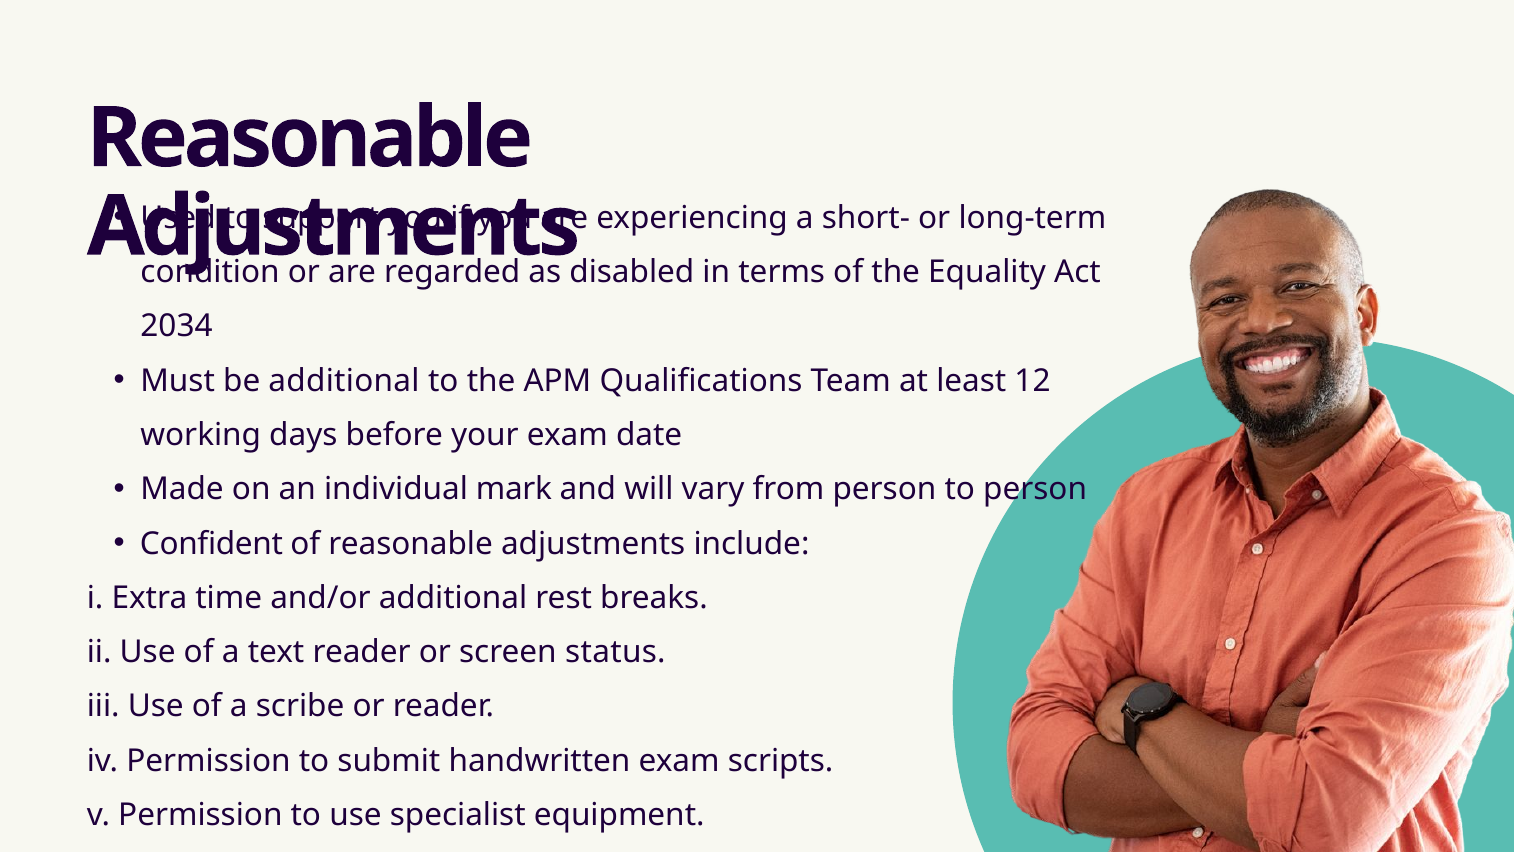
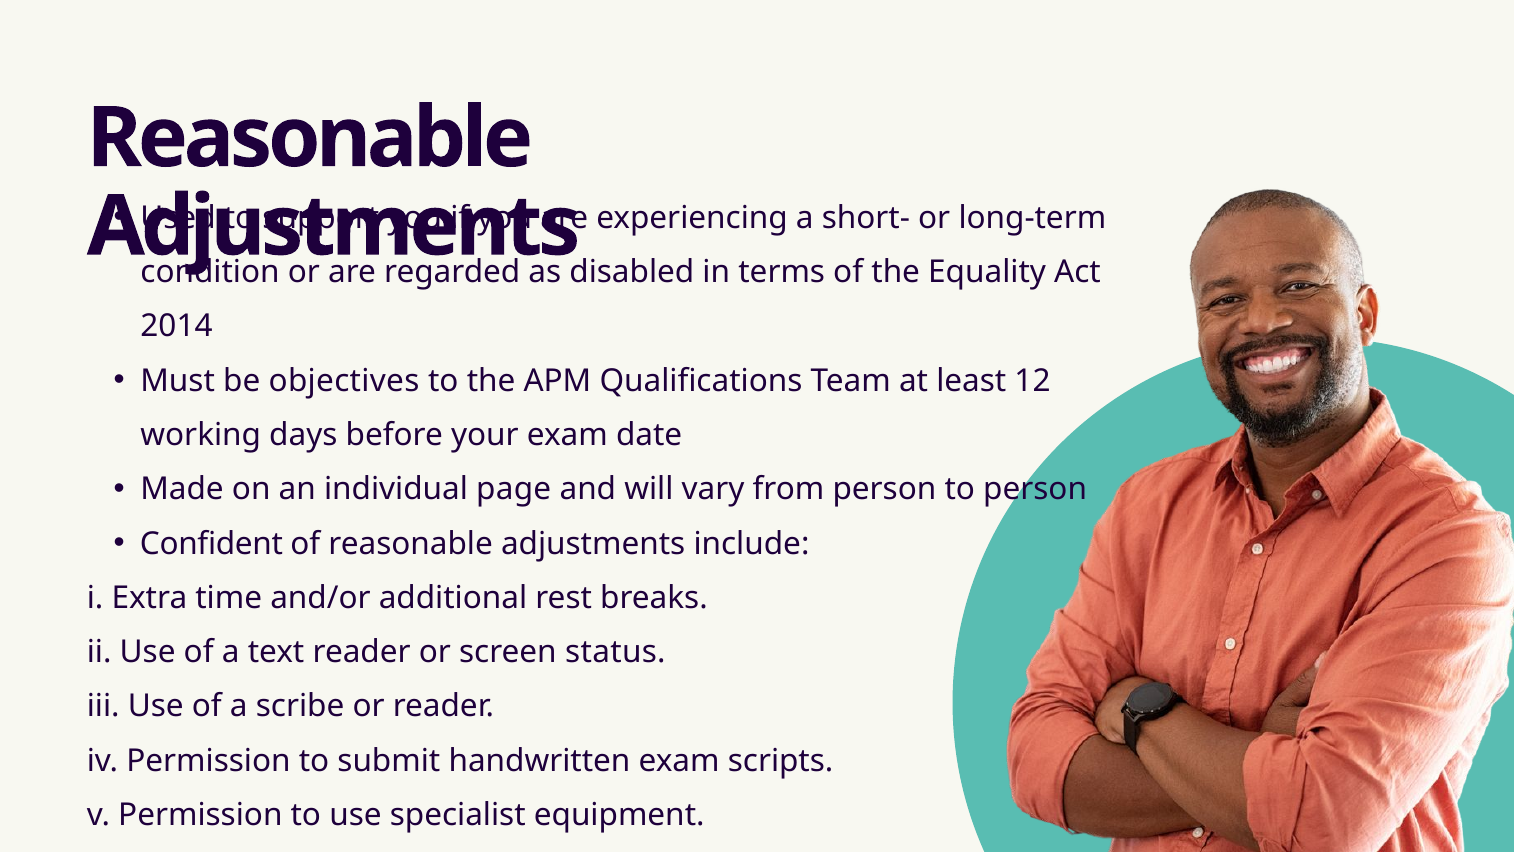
2034: 2034 -> 2014
be additional: additional -> objectives
mark: mark -> page
